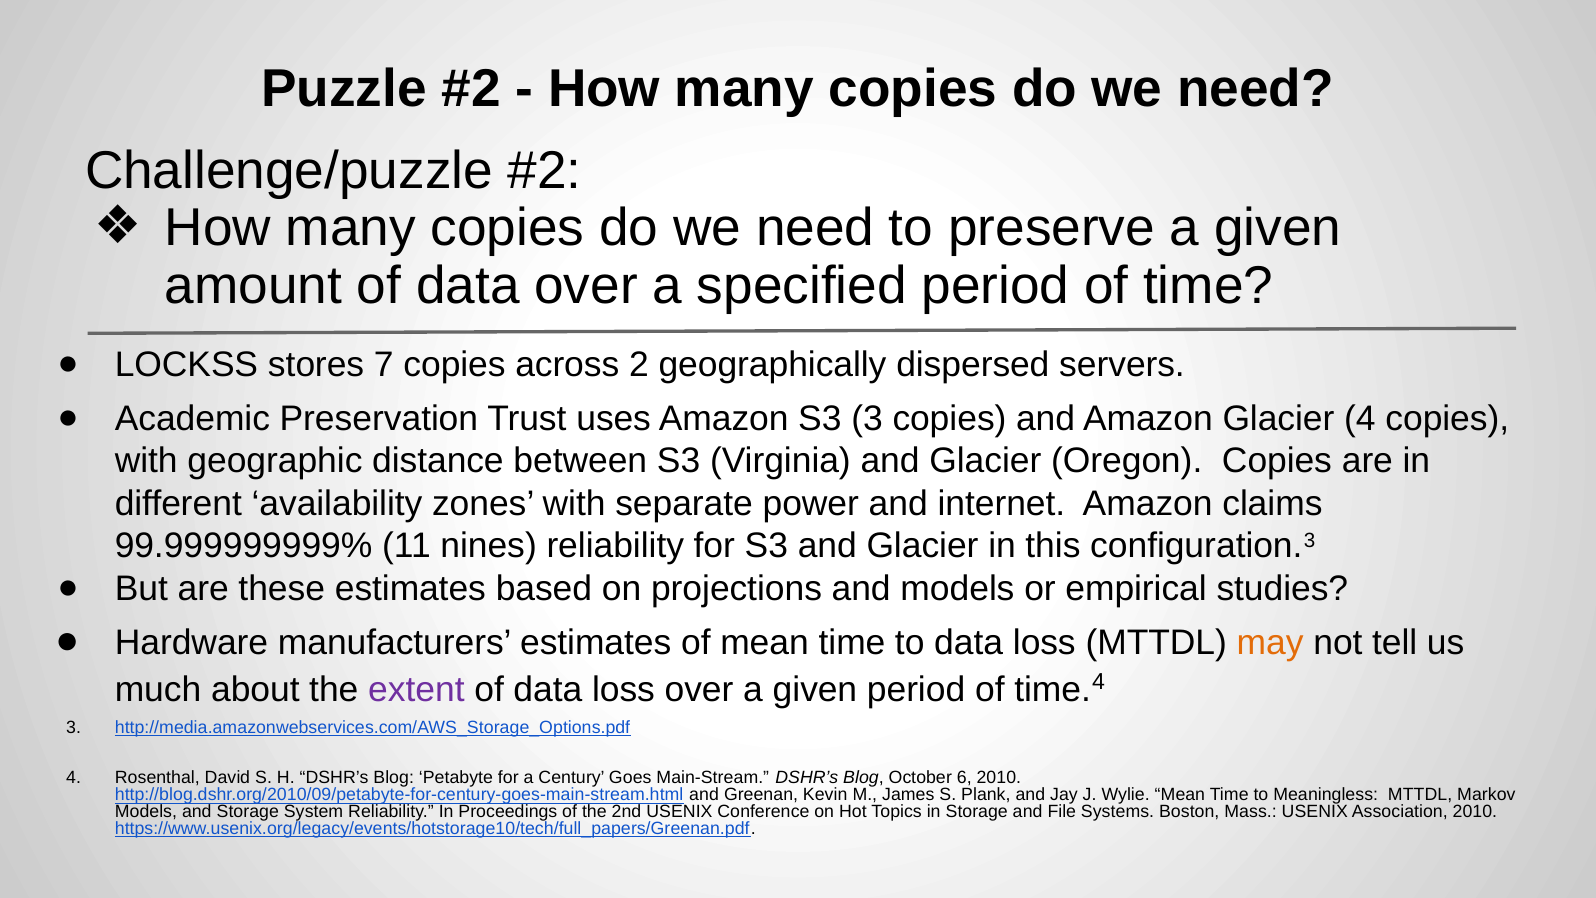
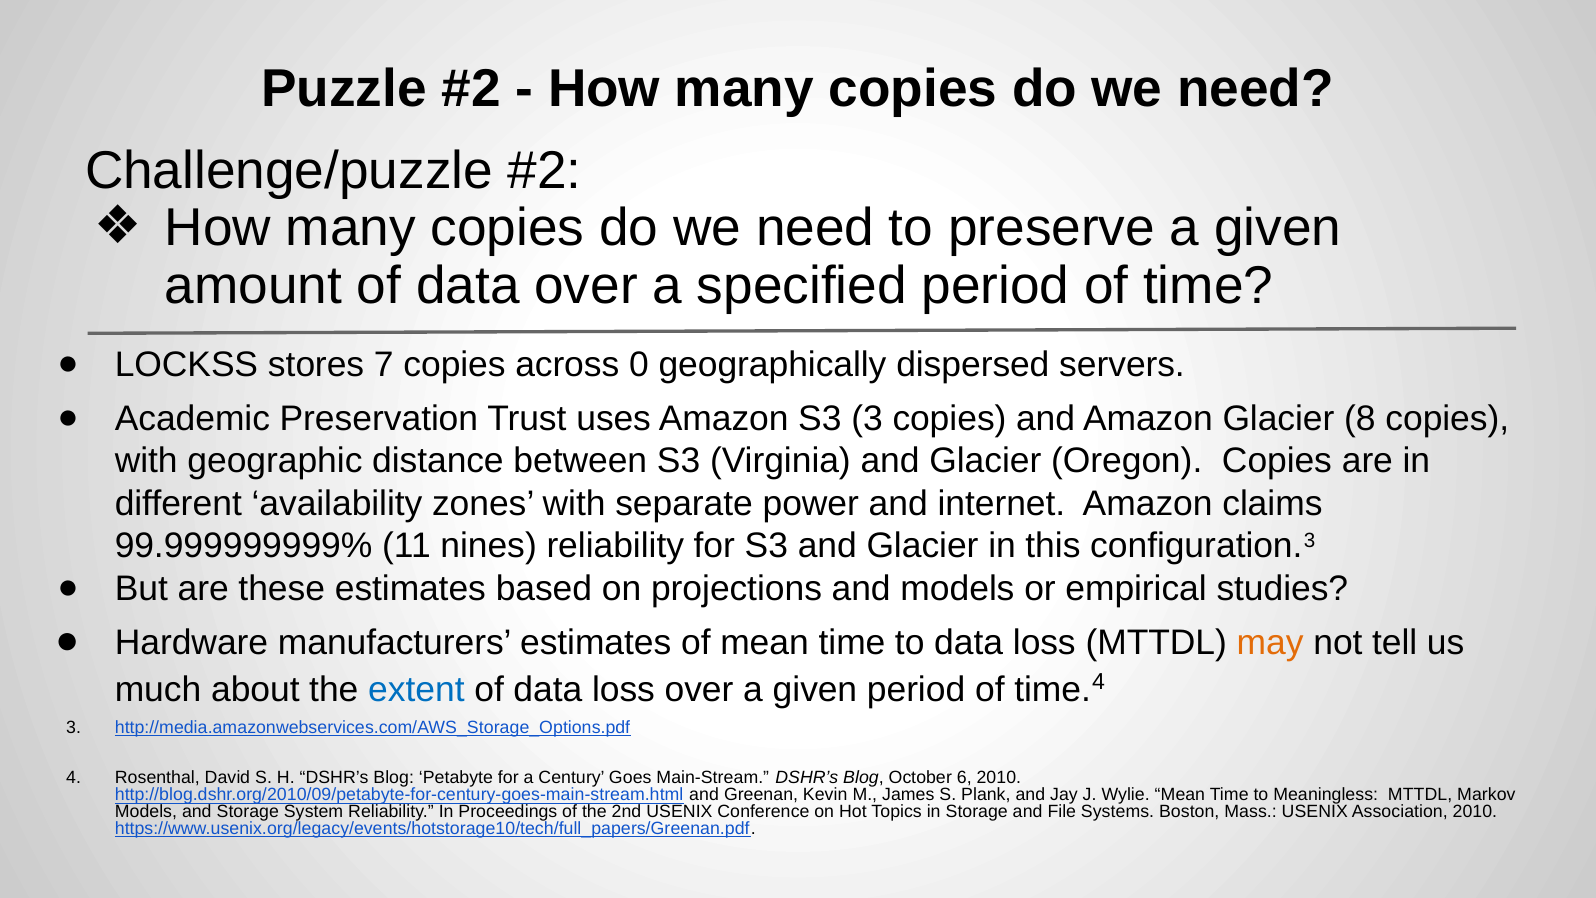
2: 2 -> 0
Glacier 4: 4 -> 8
extent colour: purple -> blue
